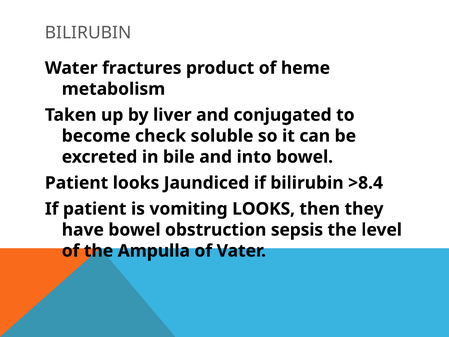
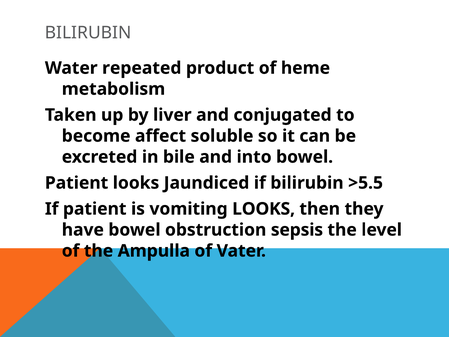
fractures: fractures -> repeated
check: check -> affect
>8.4: >8.4 -> >5.5
